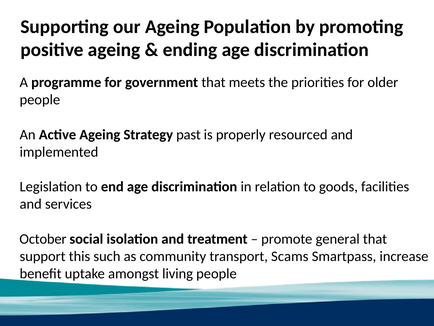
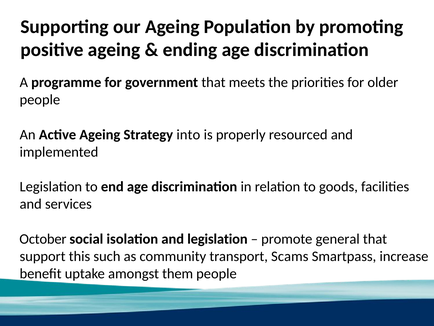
past: past -> into
and treatment: treatment -> legislation
living: living -> them
